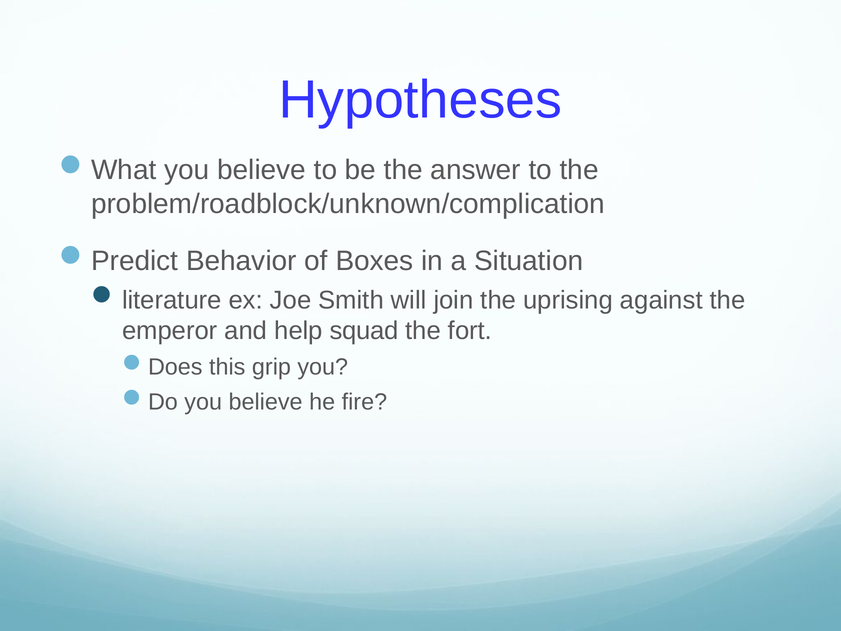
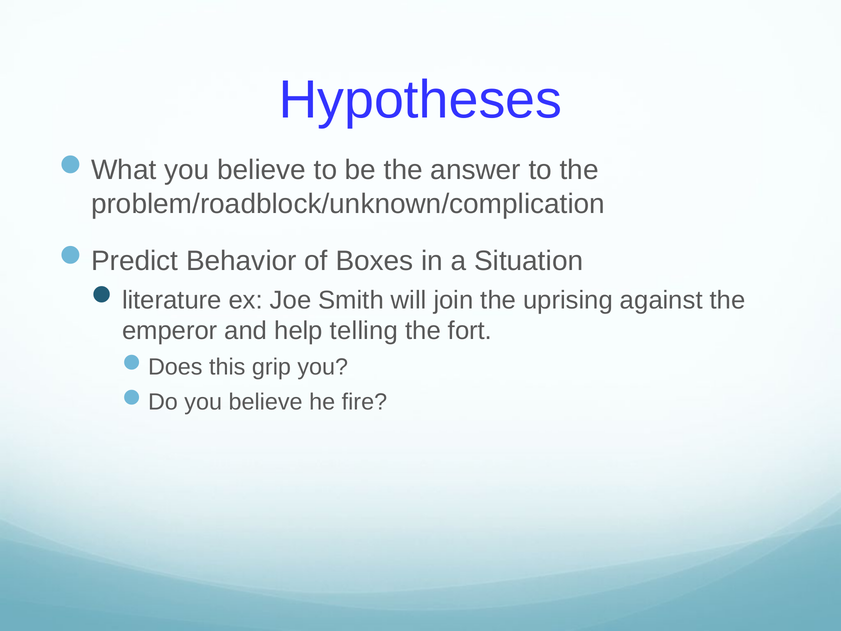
squad: squad -> telling
